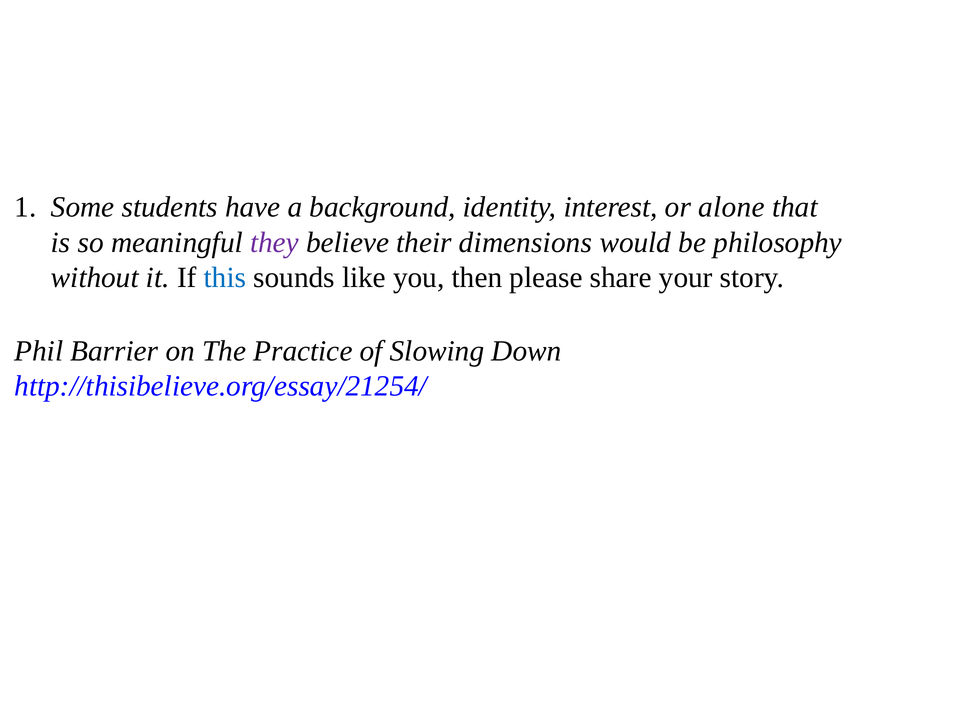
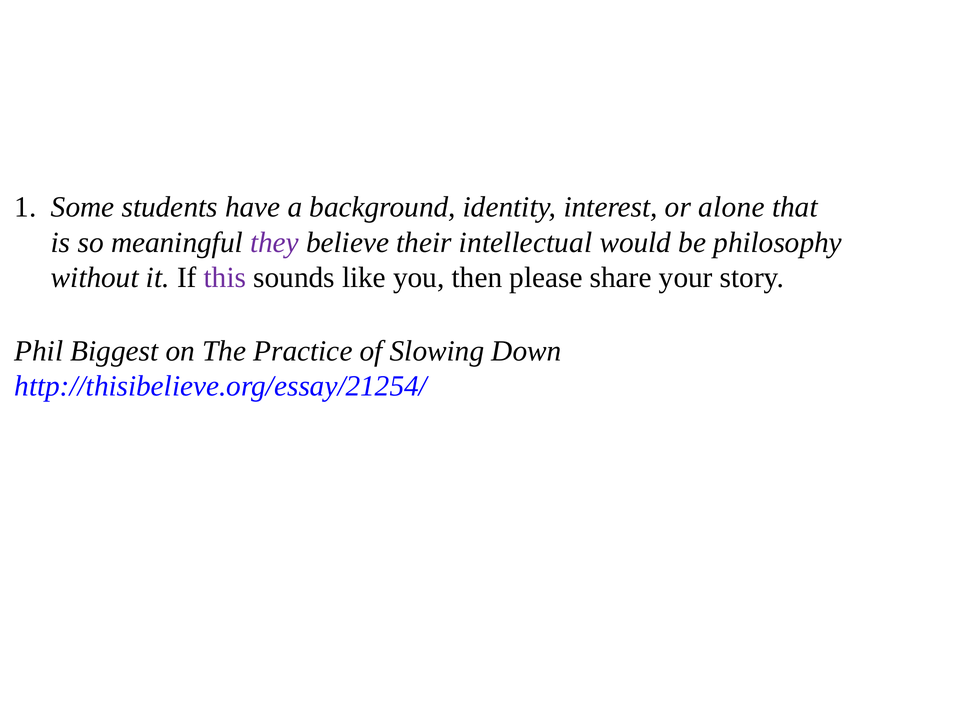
dimensions: dimensions -> intellectual
this colour: blue -> purple
Barrier: Barrier -> Biggest
